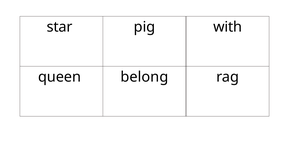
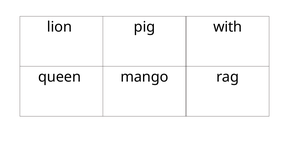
star: star -> lion
belong: belong -> mango
